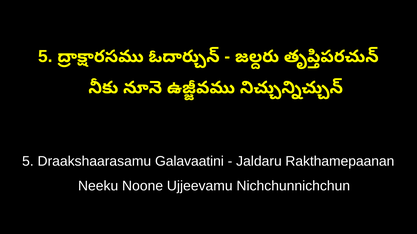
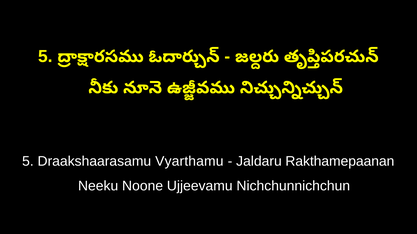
Galavaatini: Galavaatini -> Vyarthamu
